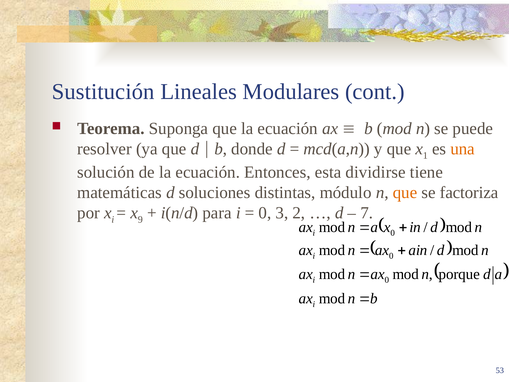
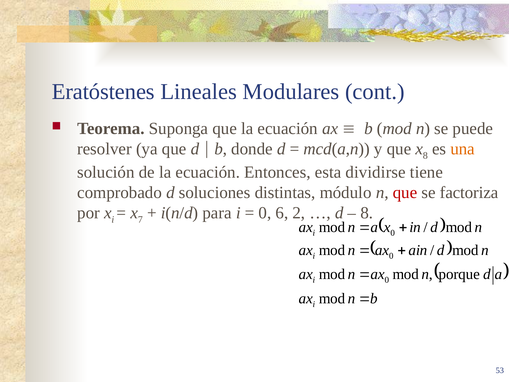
Sustitución: Sustitución -> Eratóstenes
1 at (425, 155): 1 -> 8
matemáticas: matemáticas -> comprobado
que at (405, 192) colour: orange -> red
9: 9 -> 7
3: 3 -> 6
7 at (367, 213): 7 -> 8
